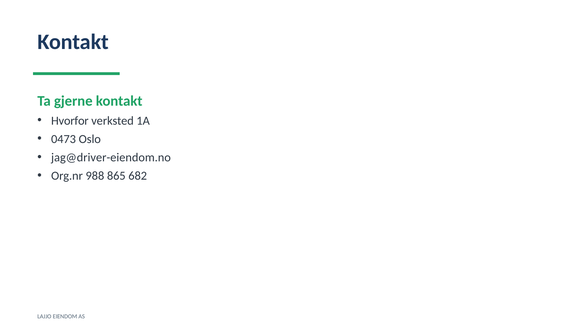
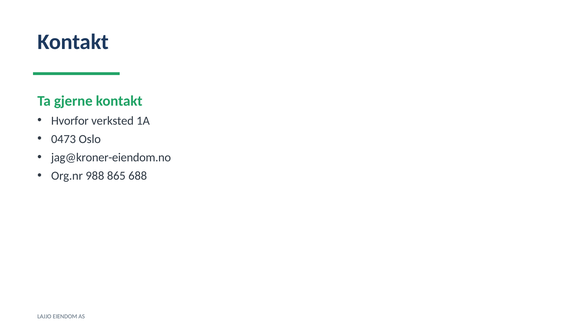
jag@driver-eiendom.no: jag@driver-eiendom.no -> jag@kroner-eiendom.no
682: 682 -> 688
